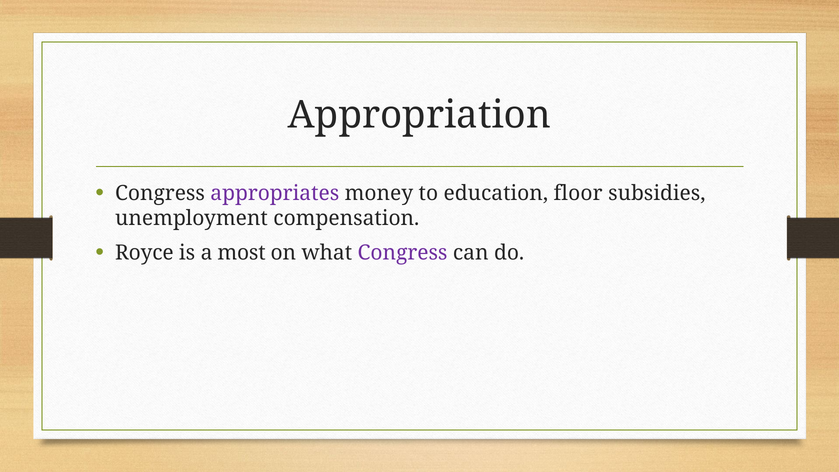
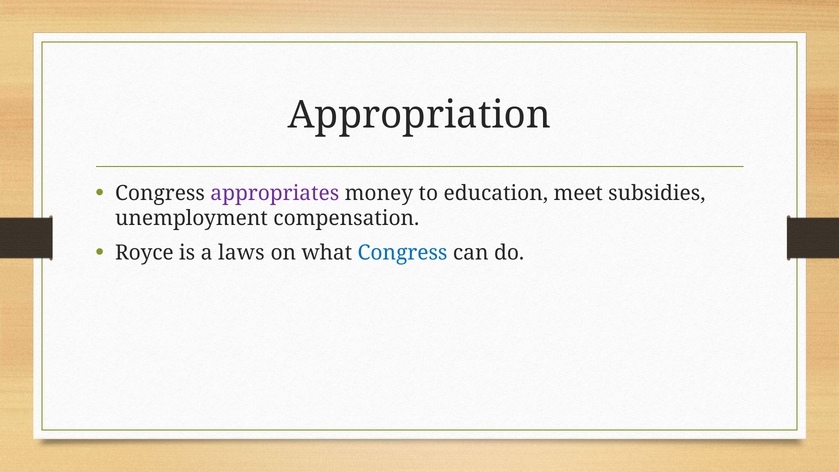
floor: floor -> meet
most: most -> laws
Congress at (403, 253) colour: purple -> blue
